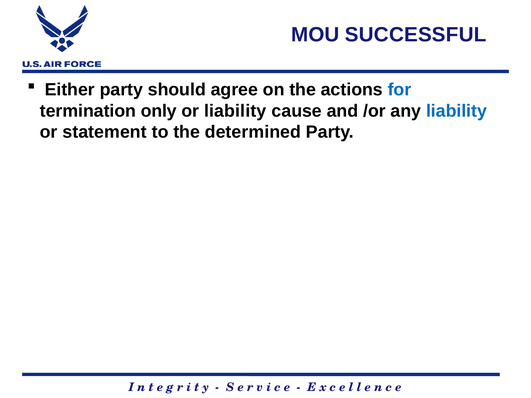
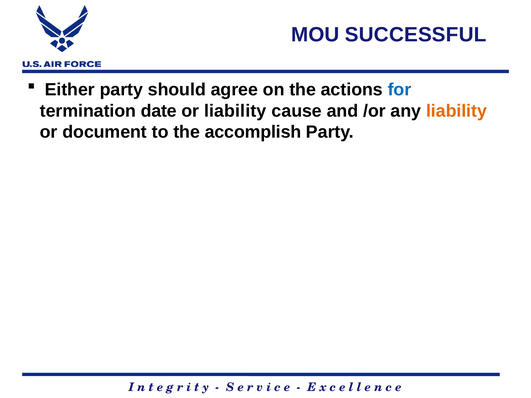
only: only -> date
liability at (456, 111) colour: blue -> orange
statement: statement -> document
determined: determined -> accomplish
